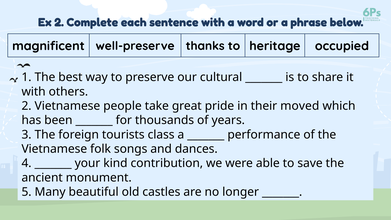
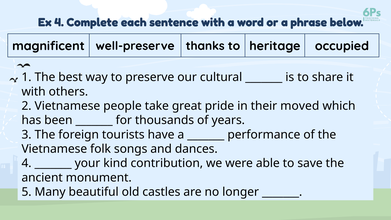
Ex 2: 2 -> 4
class: class -> have
